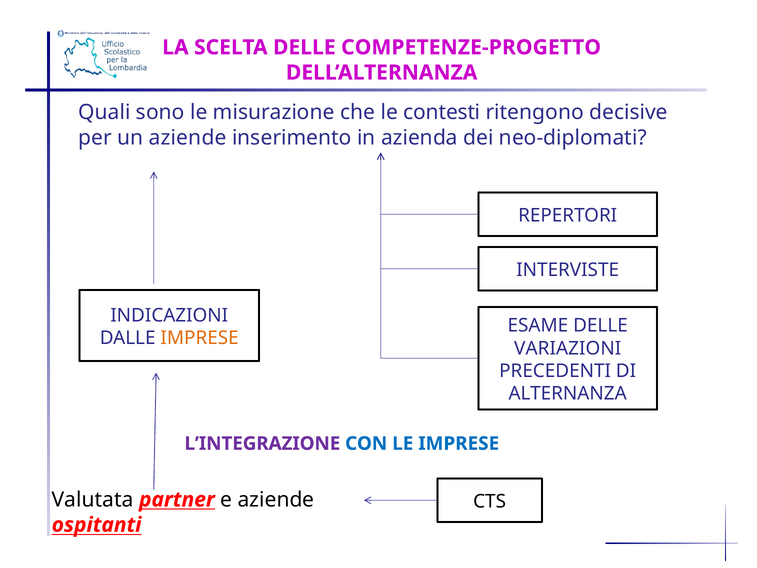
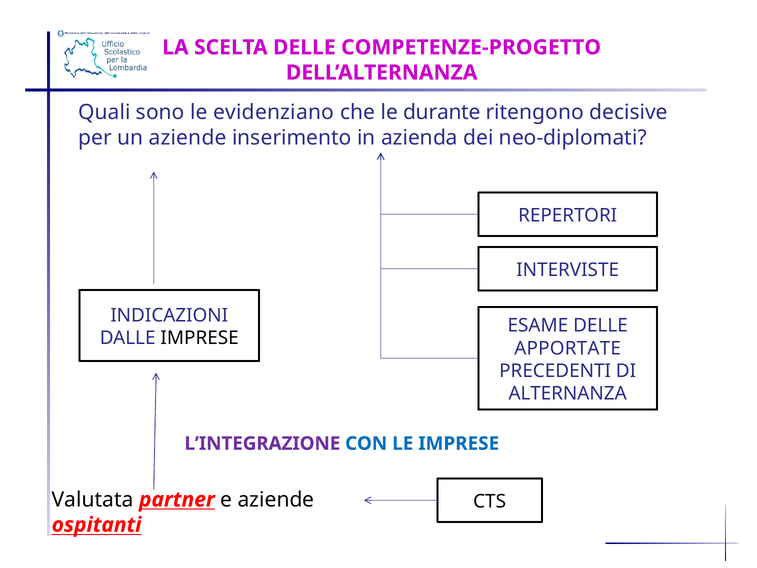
misurazione: misurazione -> evidenziano
contesti: contesti -> durante
IMPRESE at (200, 338) colour: orange -> black
VARIAZIONI: VARIAZIONI -> APPORTATE
